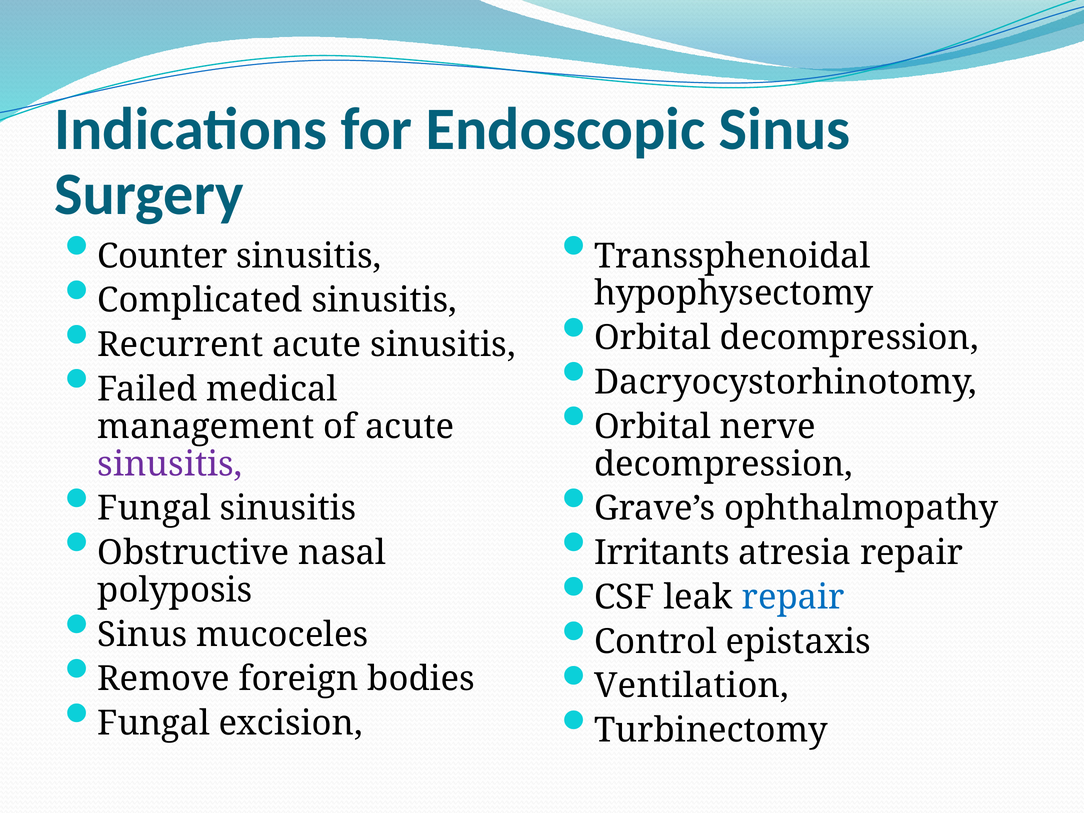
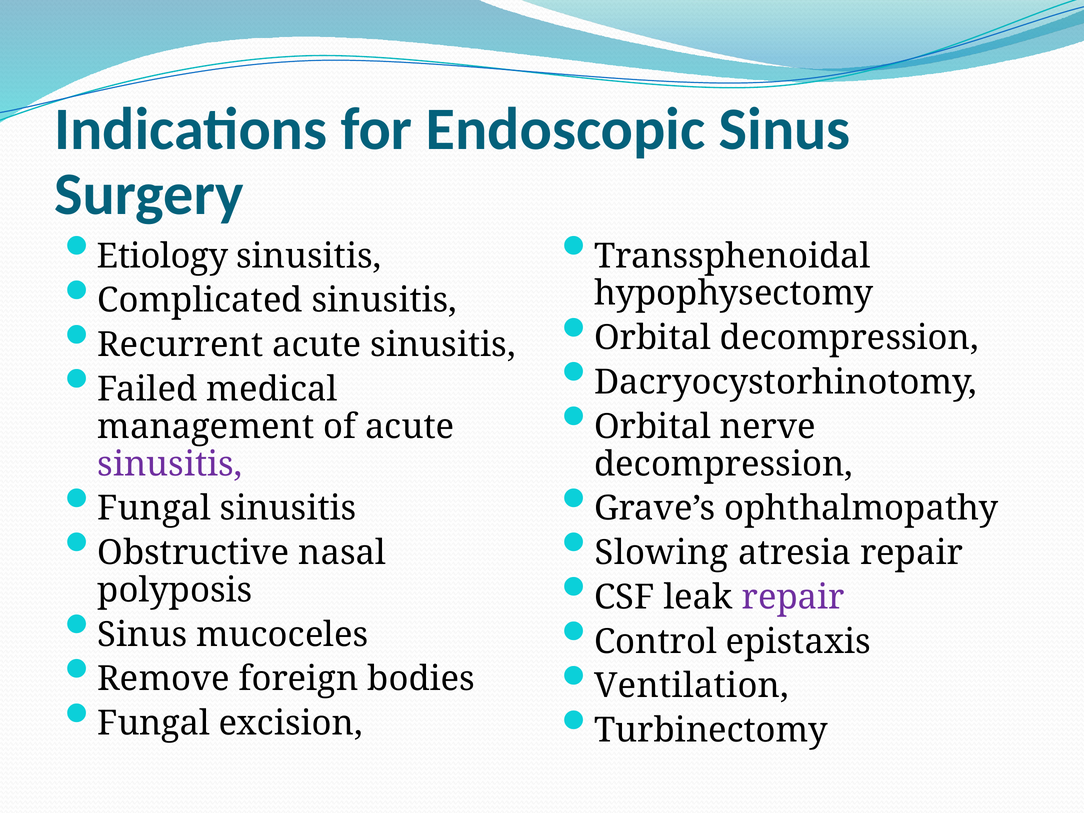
Counter: Counter -> Etiology
Irritants: Irritants -> Slowing
repair at (793, 597) colour: blue -> purple
